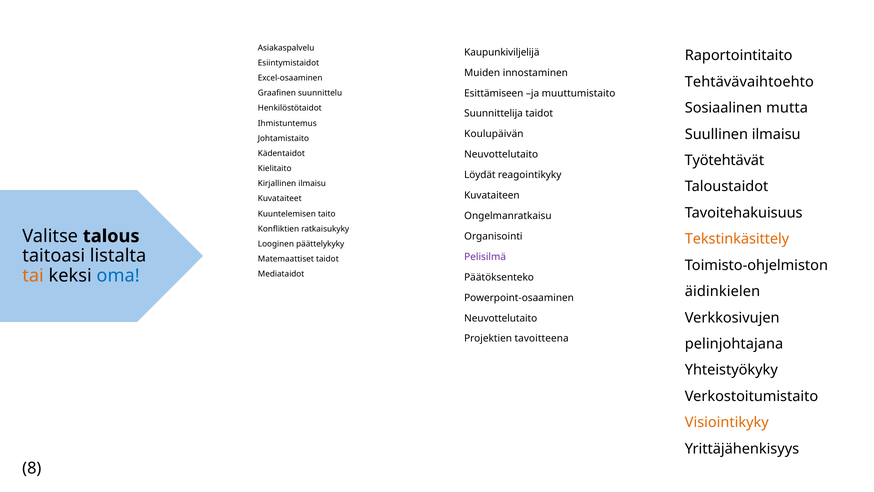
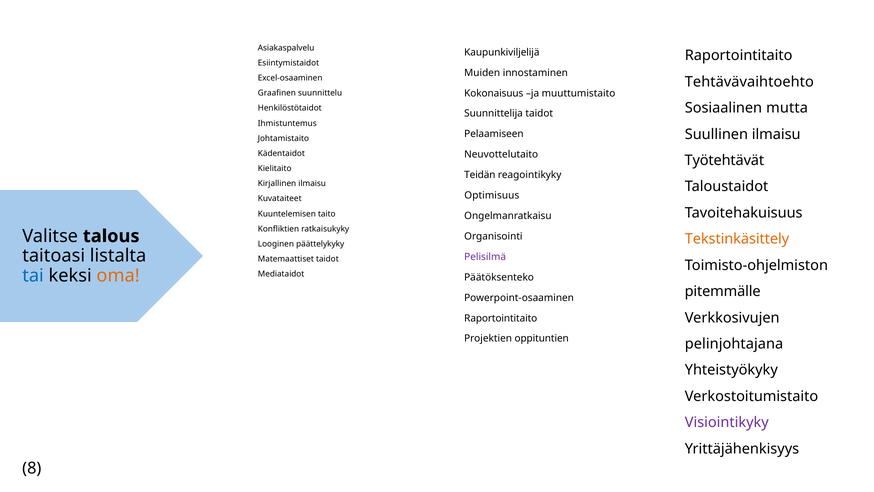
Esittämiseen: Esittämiseen -> Kokonaisuus
Koulupäivän: Koulupäivän -> Pelaamiseen
Löydät: Löydät -> Teidän
Kuvataiteen: Kuvataiteen -> Optimisuus
tai colour: orange -> blue
oma colour: blue -> orange
äidinkielen: äidinkielen -> pitemmälle
Neuvottelutaito at (501, 318): Neuvottelutaito -> Raportointitaito
tavoitteena: tavoitteena -> oppituntien
Visiointikyky colour: orange -> purple
